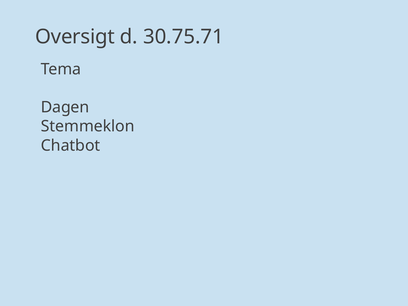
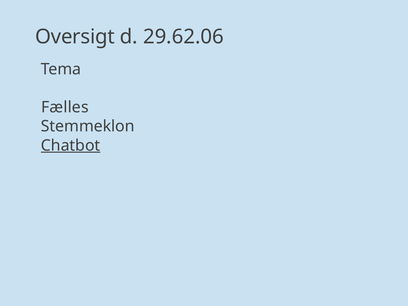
30.75.71: 30.75.71 -> 29.62.06
Dagen: Dagen -> Fælles
Chatbot underline: none -> present
